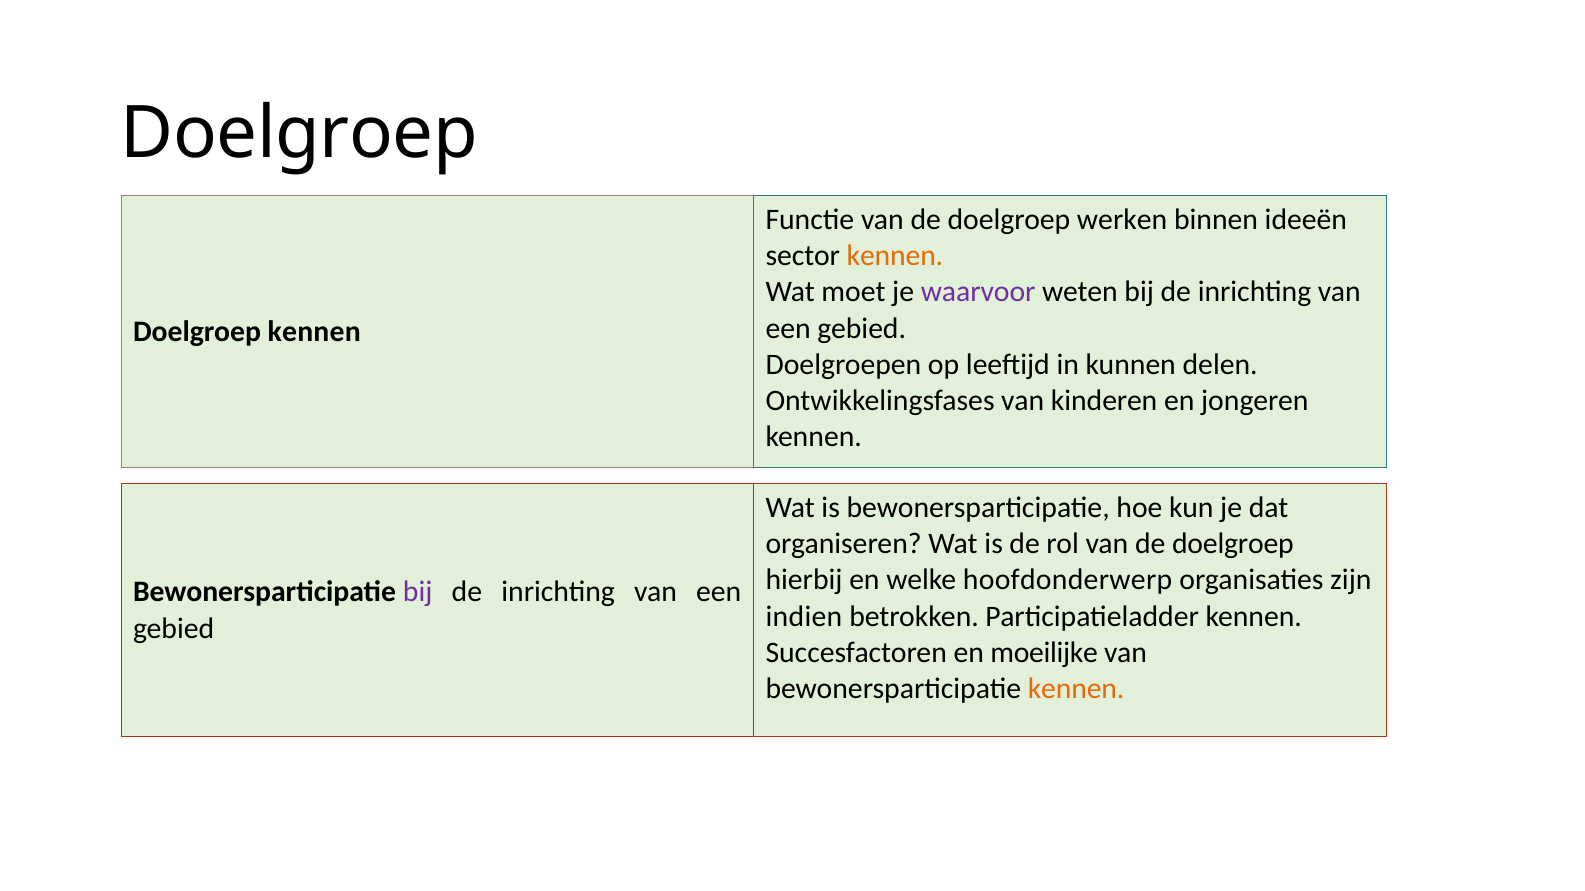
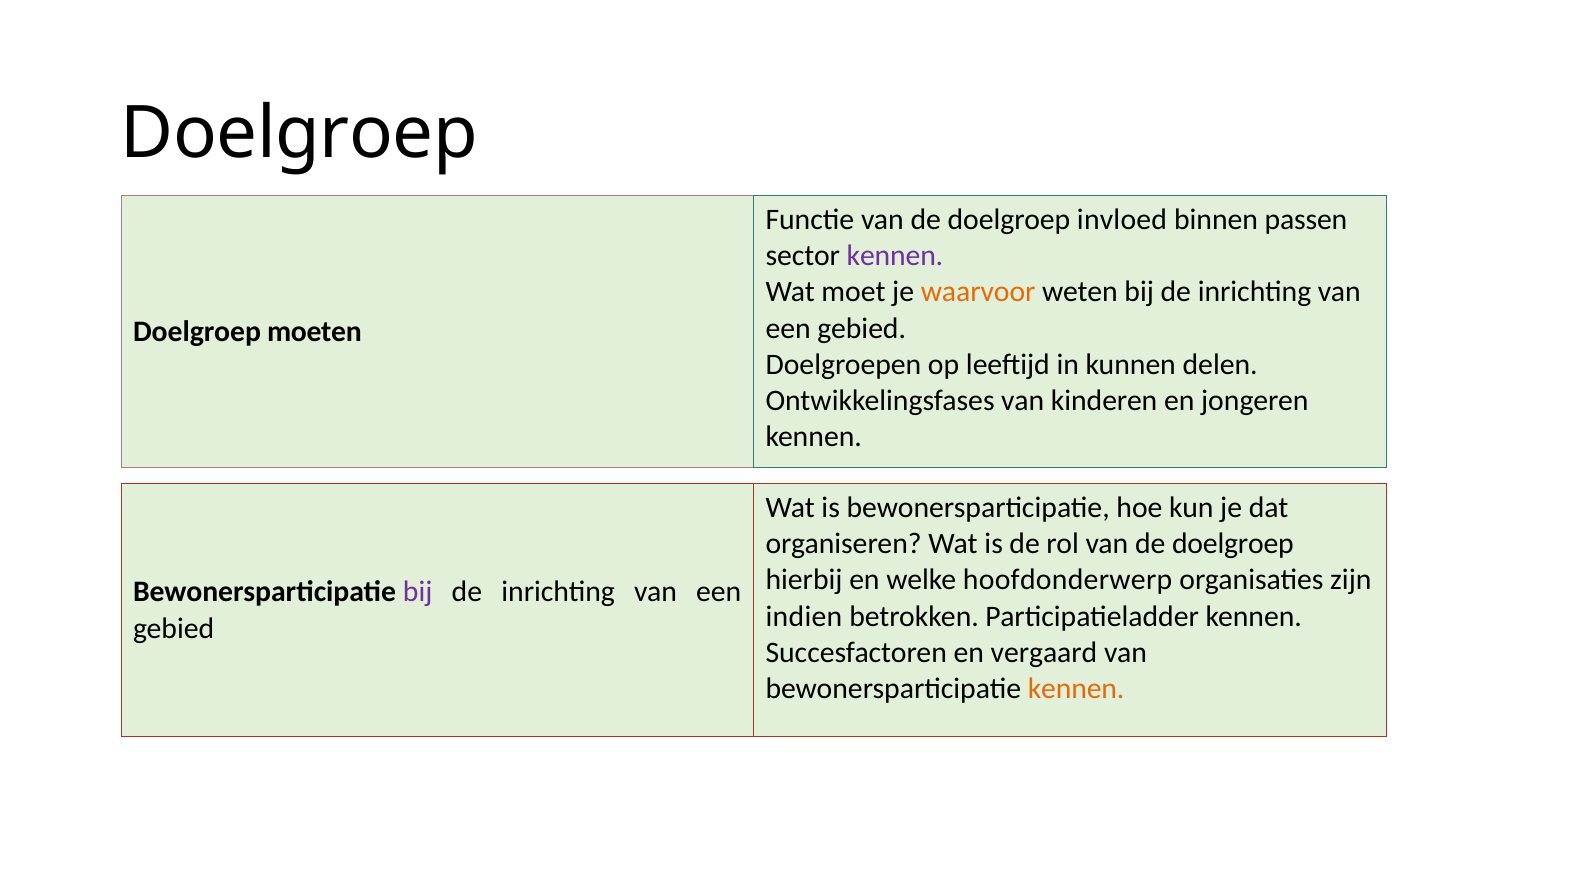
werken: werken -> invloed
ideeën: ideeën -> passen
kennen at (895, 256) colour: orange -> purple
waarvoor colour: purple -> orange
Doelgroep kennen: kennen -> moeten
moeilijke: moeilijke -> vergaard
